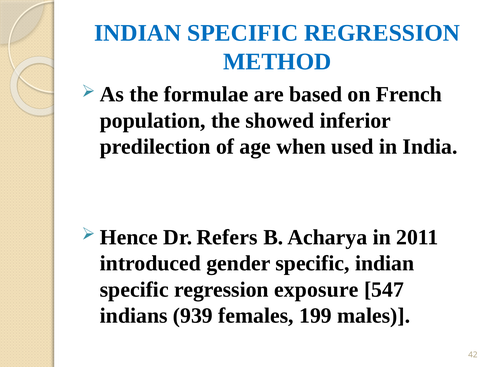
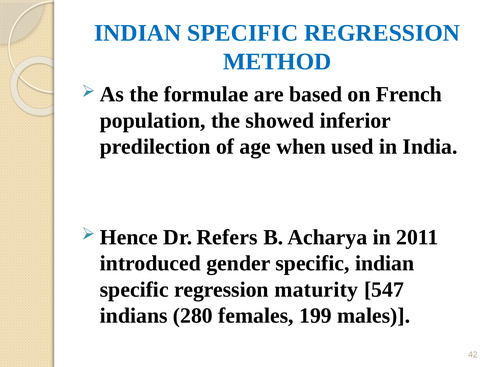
exposure: exposure -> maturity
939: 939 -> 280
